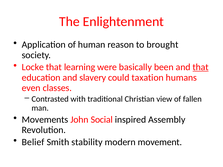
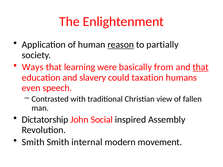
reason underline: none -> present
brought: brought -> partially
Locke: Locke -> Ways
been: been -> from
classes: classes -> speech
Movements: Movements -> Dictatorship
Belief at (33, 142): Belief -> Smith
stability: stability -> internal
